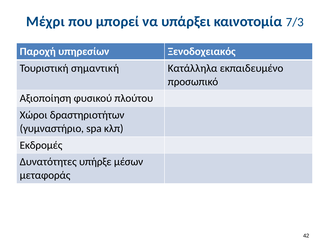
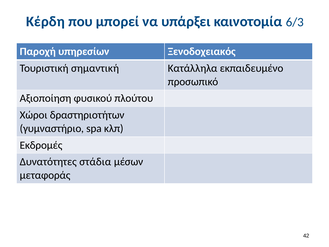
Μέχρι: Μέχρι -> Κέρδη
7/3: 7/3 -> 6/3
υπήρξε: υπήρξε -> στάδια
